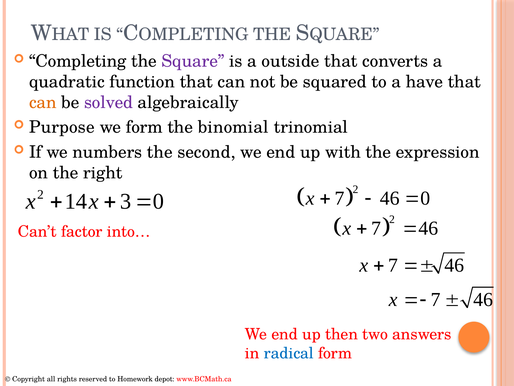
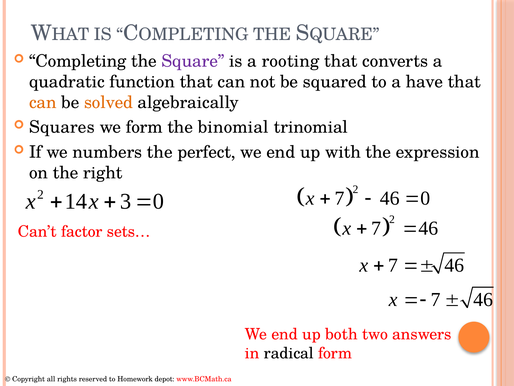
outside: outside -> rooting
solved colour: purple -> orange
Purpose: Purpose -> Squares
second: second -> perfect
into…: into… -> sets…
then: then -> both
radical colour: blue -> black
